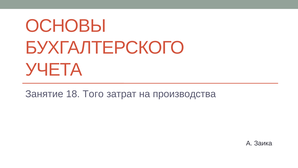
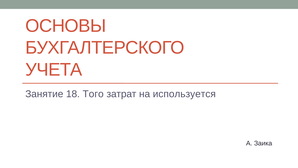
производства: производства -> используется
